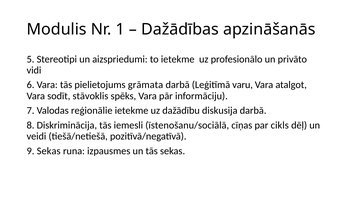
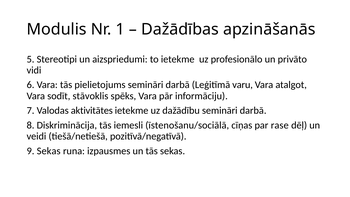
pielietojums grāmata: grāmata -> semināri
reģionālie: reģionālie -> aktivitātes
dažādību diskusija: diskusija -> semināri
cikls: cikls -> rase
